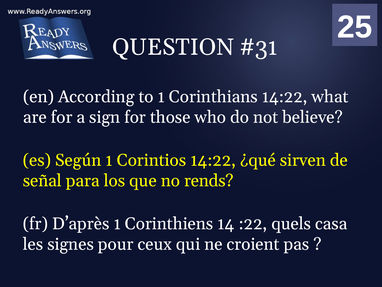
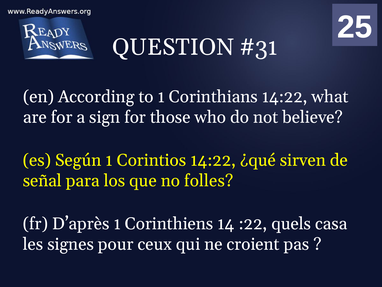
rends: rends -> folles
